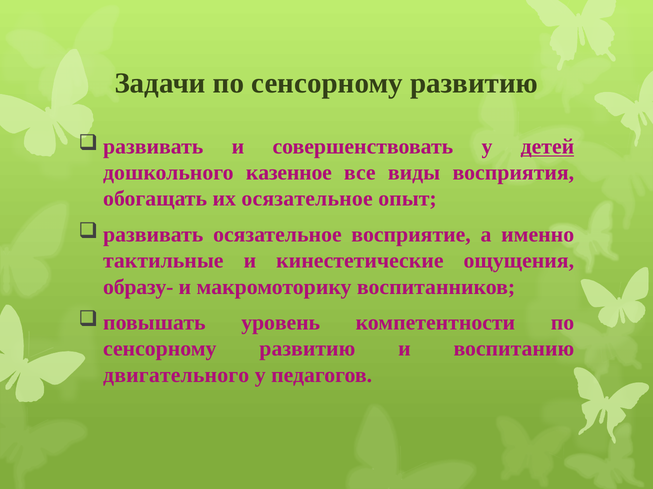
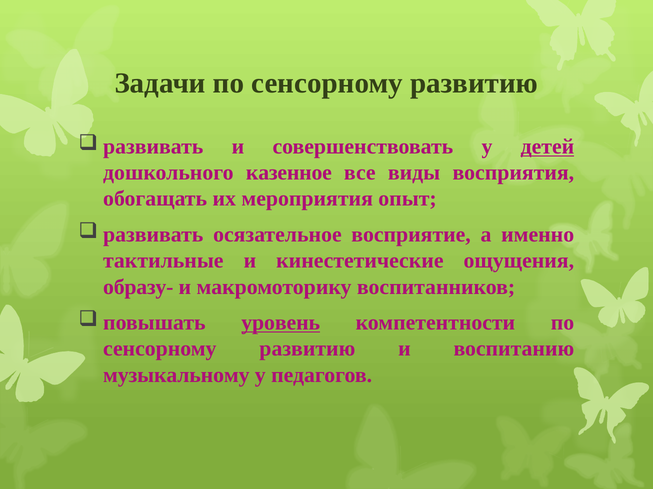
их осязательное: осязательное -> мероприятия
уровень underline: none -> present
двигательного: двигательного -> музыкальному
